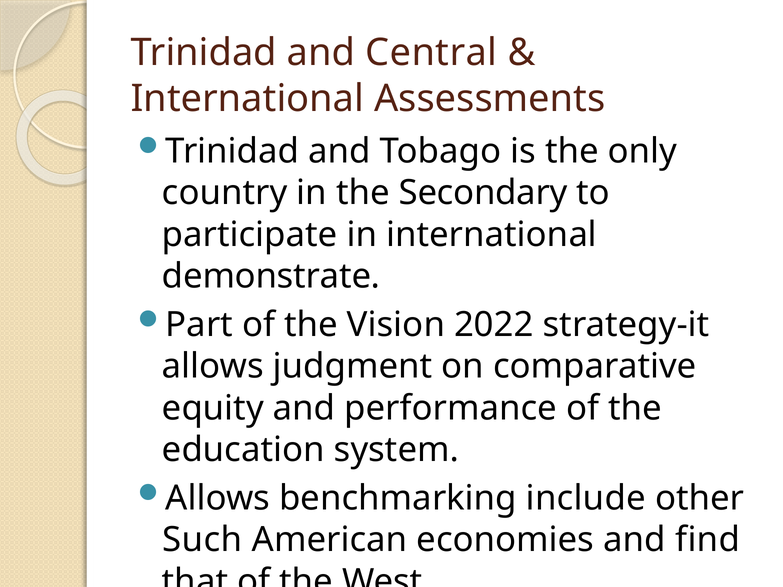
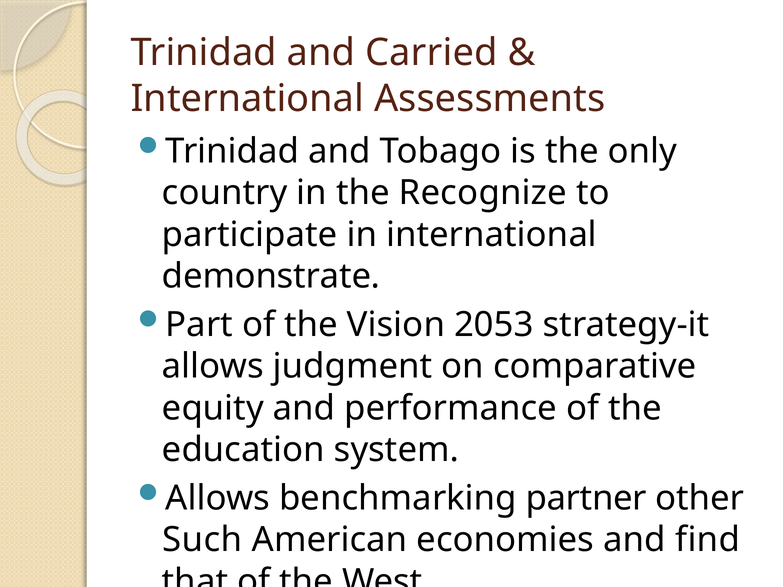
Central: Central -> Carried
Secondary: Secondary -> Recognize
2022: 2022 -> 2053
include: include -> partner
